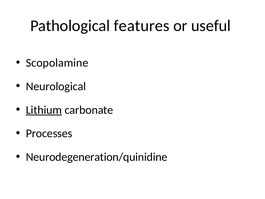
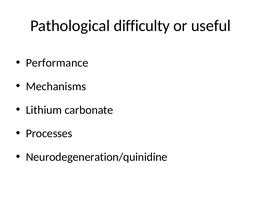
features: features -> difficulty
Scopolamine: Scopolamine -> Performance
Neurological: Neurological -> Mechanisms
Lithium underline: present -> none
